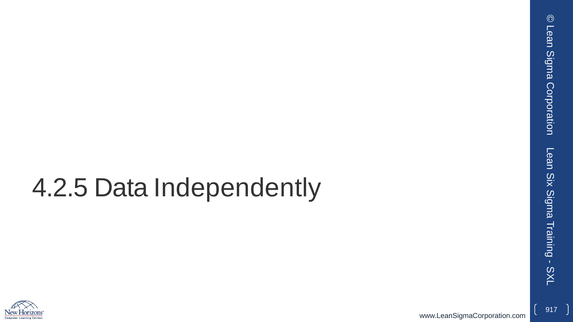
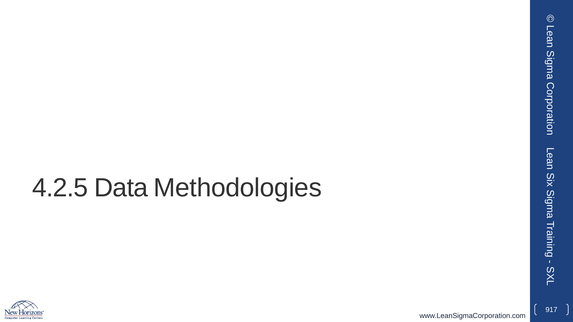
Independently: Independently -> Methodologies
